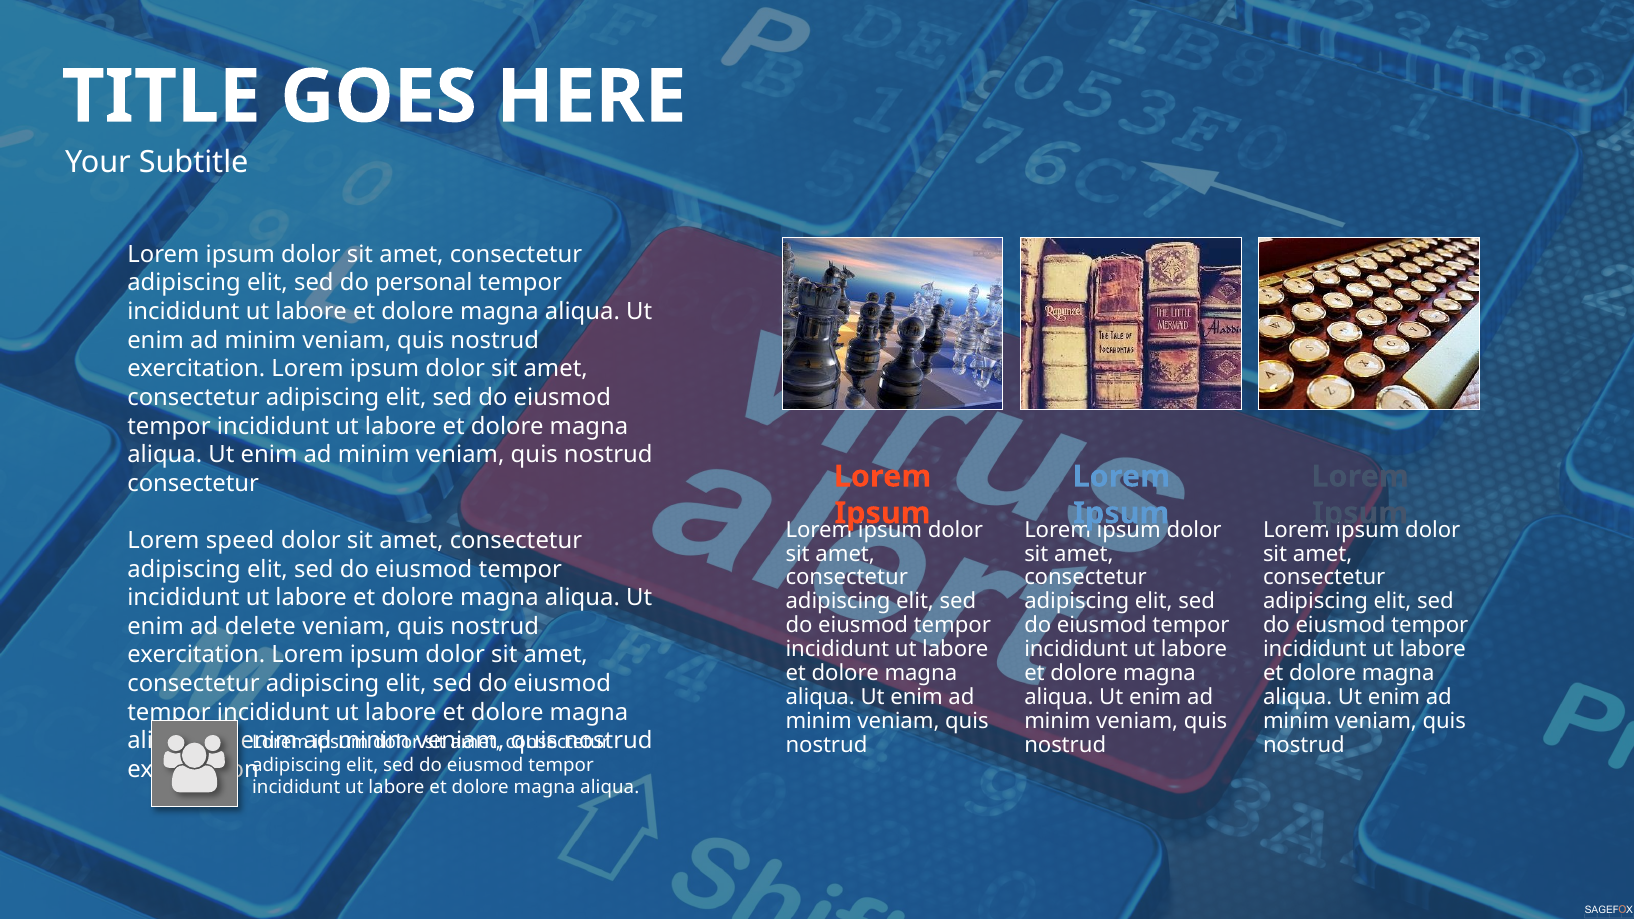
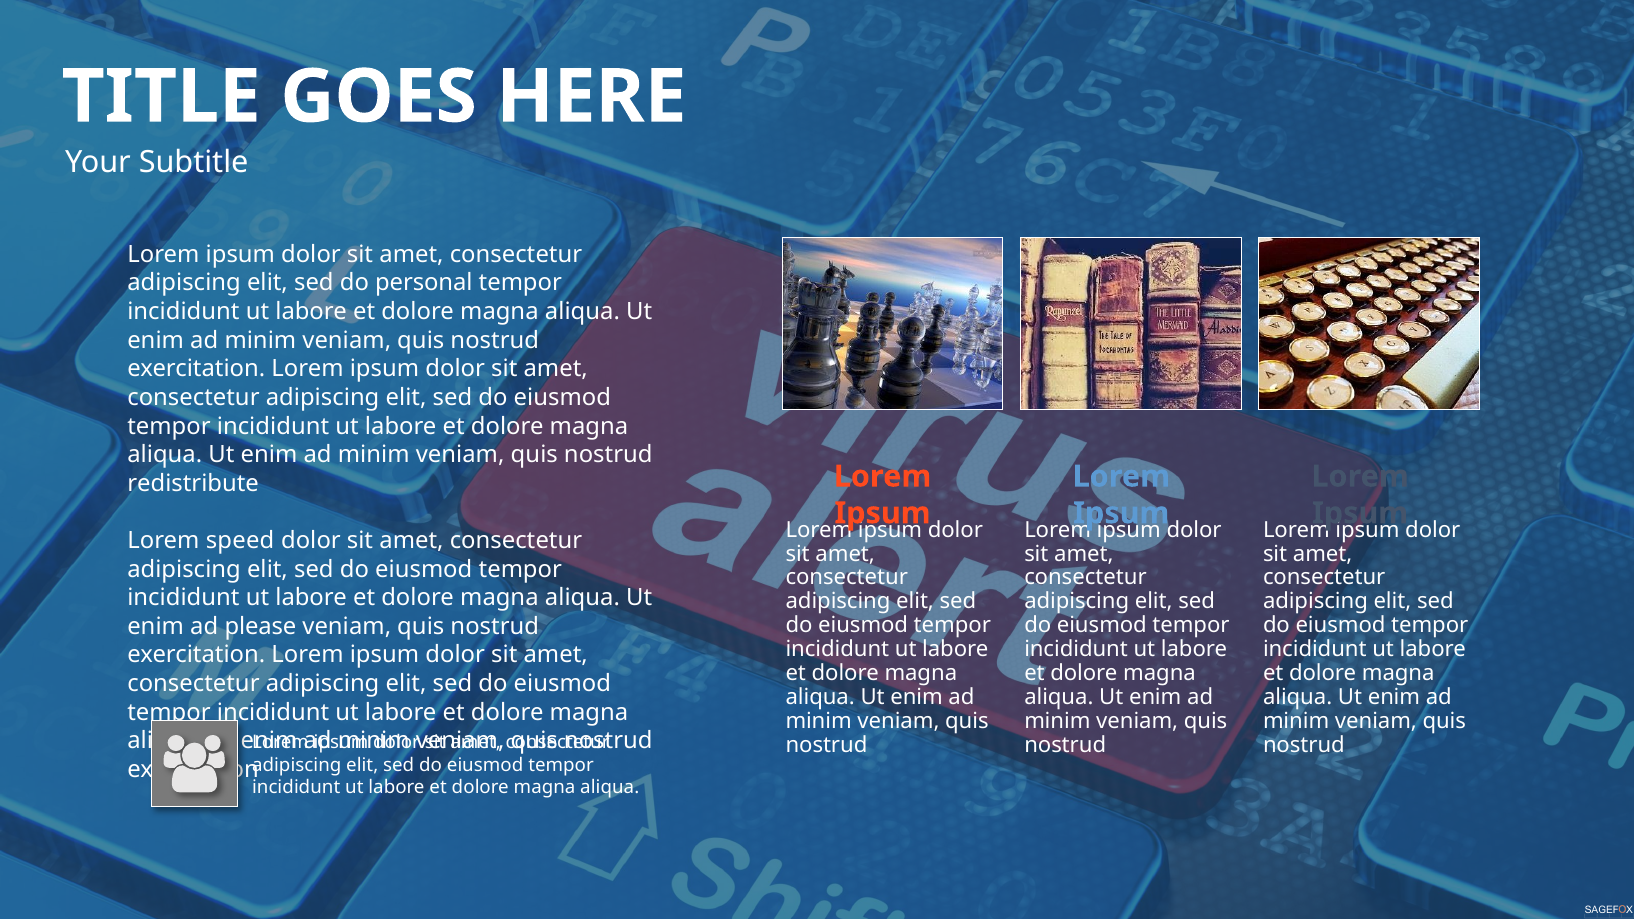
consectetur at (193, 483): consectetur -> redistribute
delete: delete -> please
